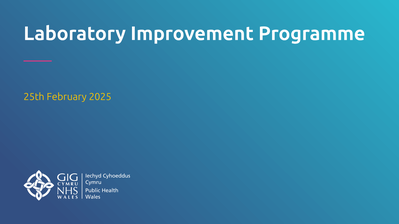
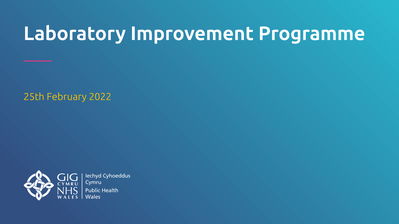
2025: 2025 -> 2022
